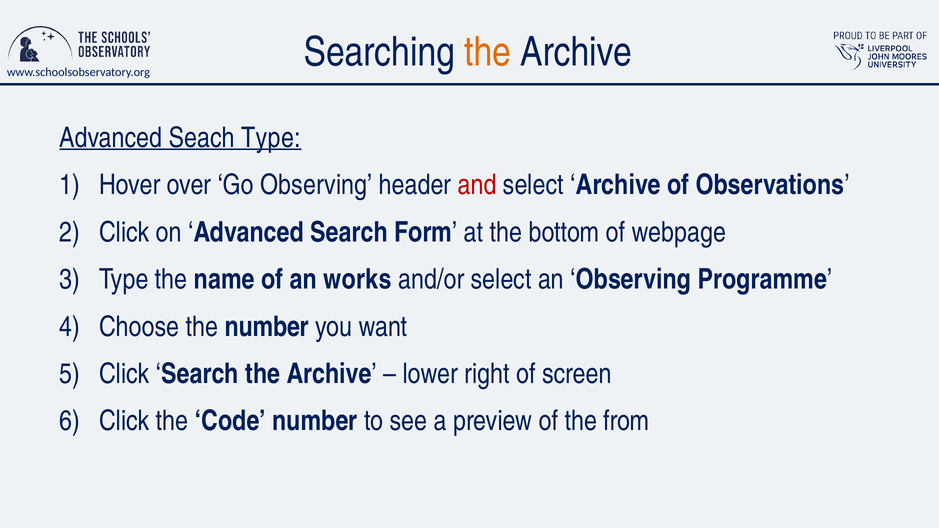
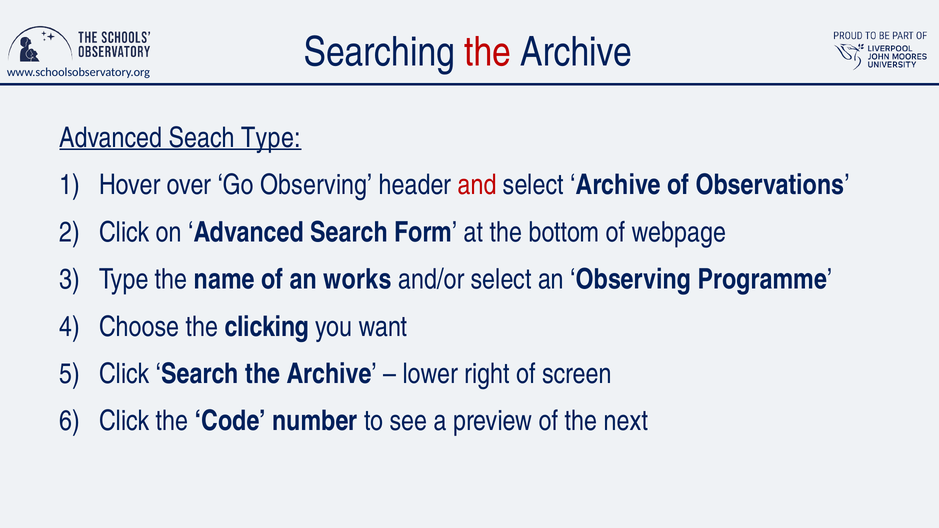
the at (488, 52) colour: orange -> red
the number: number -> clicking
from: from -> next
